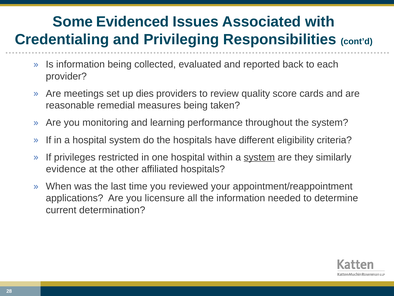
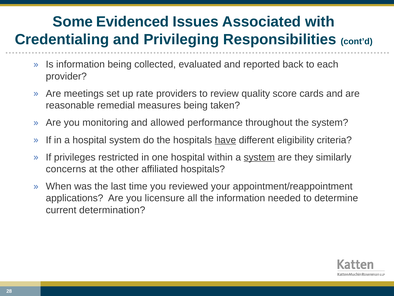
dies: dies -> rate
learning: learning -> allowed
have underline: none -> present
evidence: evidence -> concerns
